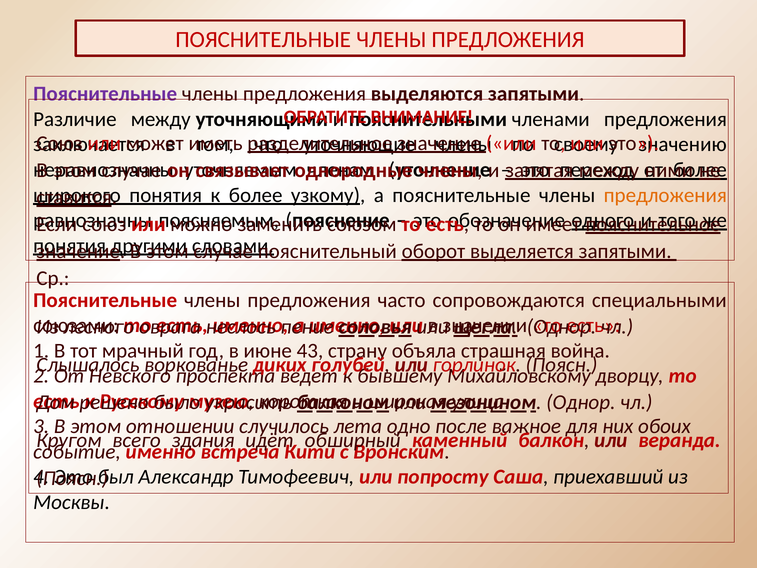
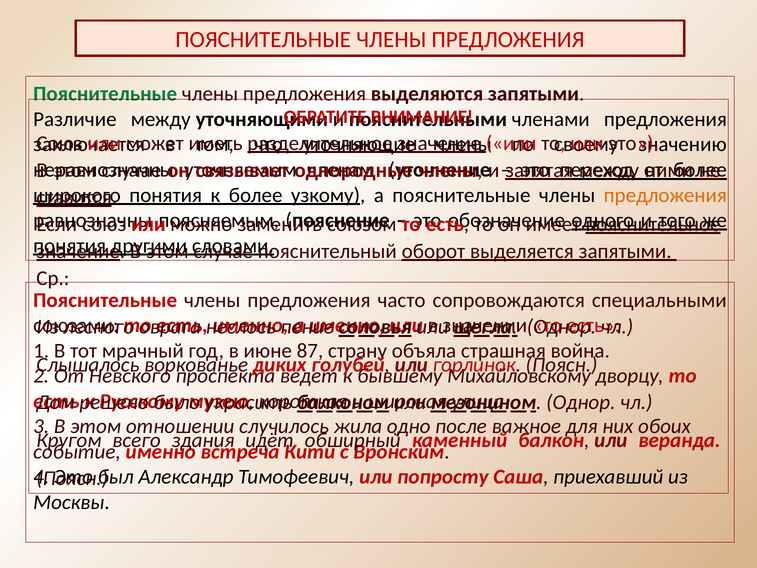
Пояснительные at (105, 94) colour: purple -> green
43: 43 -> 87
лета: лета -> жила
